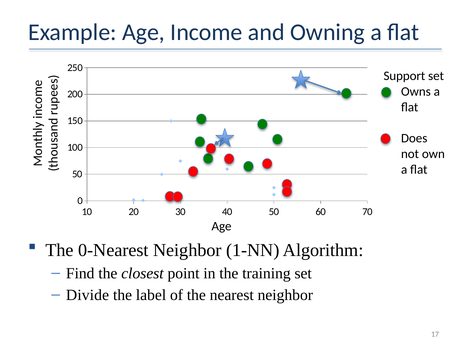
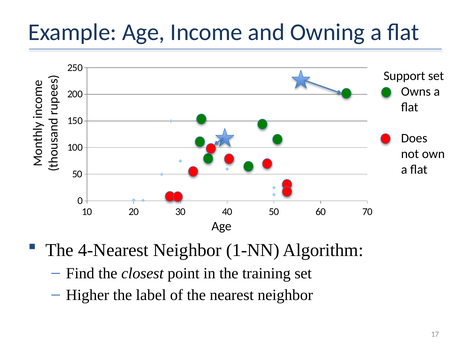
0-Nearest: 0-Nearest -> 4-Nearest
Divide: Divide -> Higher
